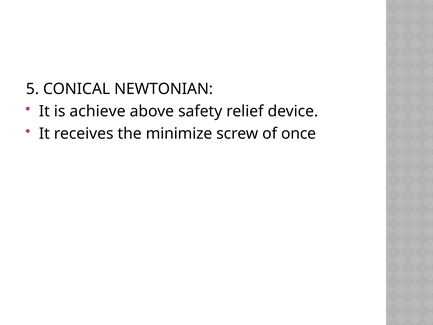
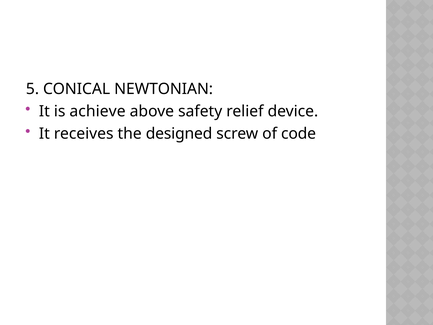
minimize: minimize -> designed
once: once -> code
